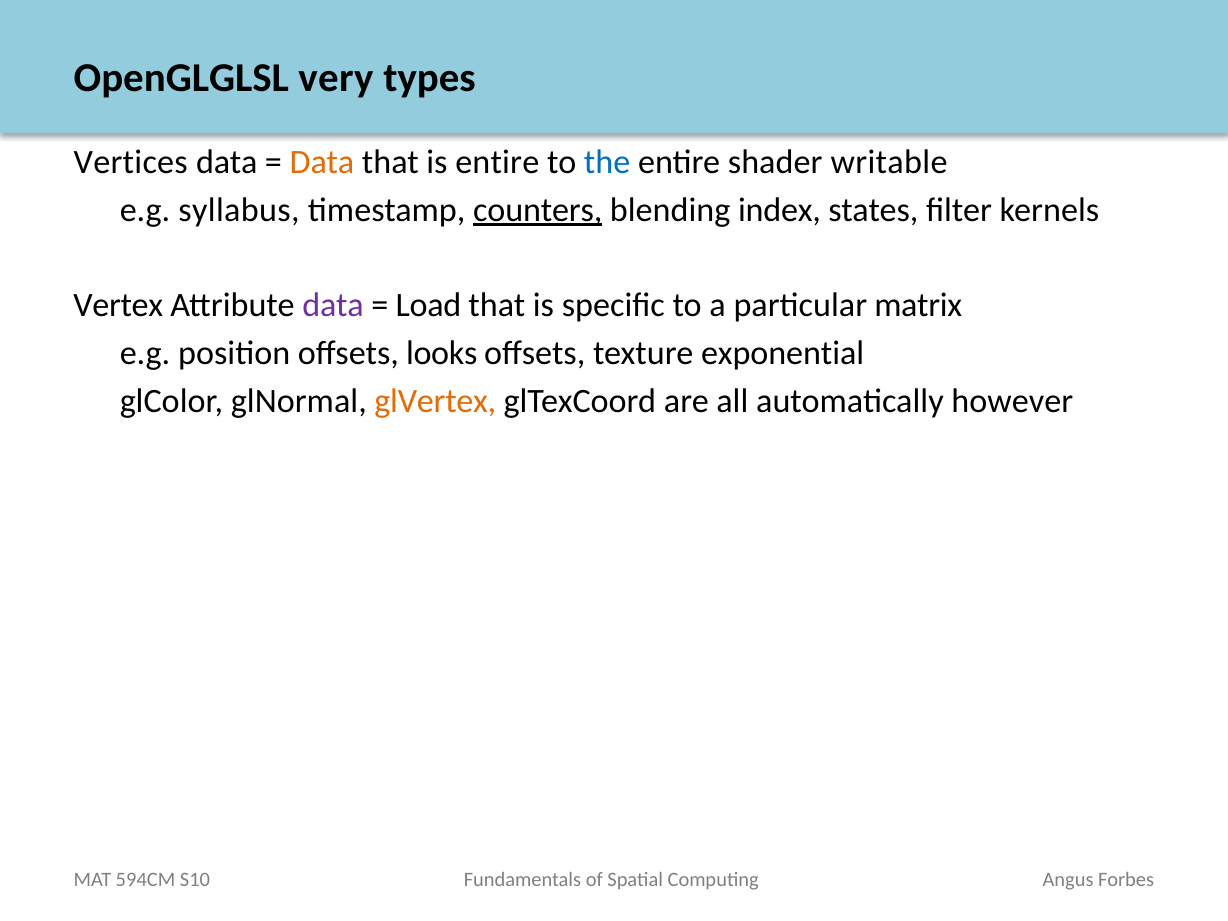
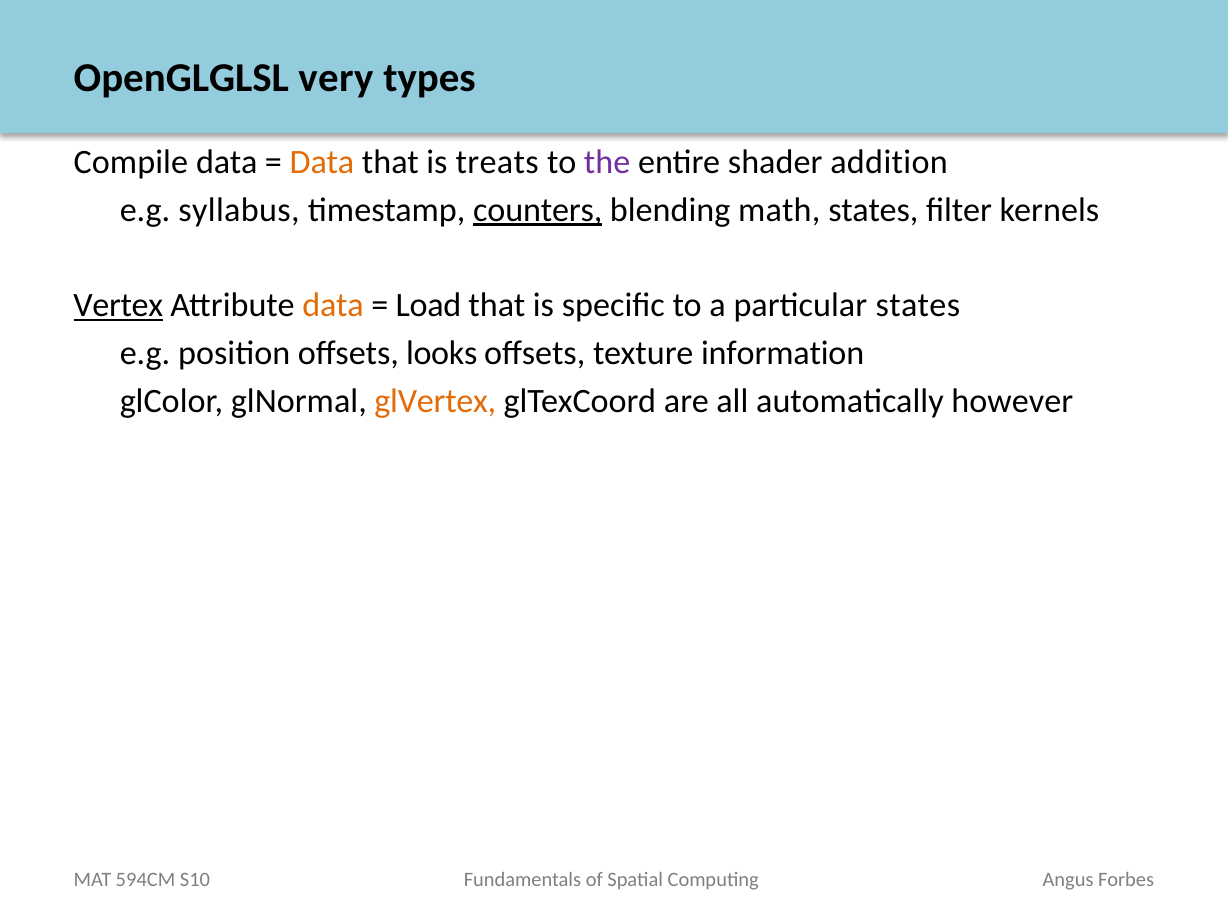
Vertices: Vertices -> Compile
is entire: entire -> treats
the colour: blue -> purple
writable: writable -> addition
index: index -> math
Vertex underline: none -> present
data at (333, 305) colour: purple -> orange
particular matrix: matrix -> states
exponential: exponential -> information
